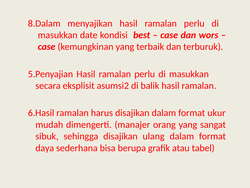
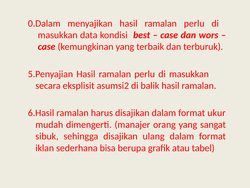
8.Dalam: 8.Dalam -> 0.Dalam
date: date -> data
daya: daya -> iklan
